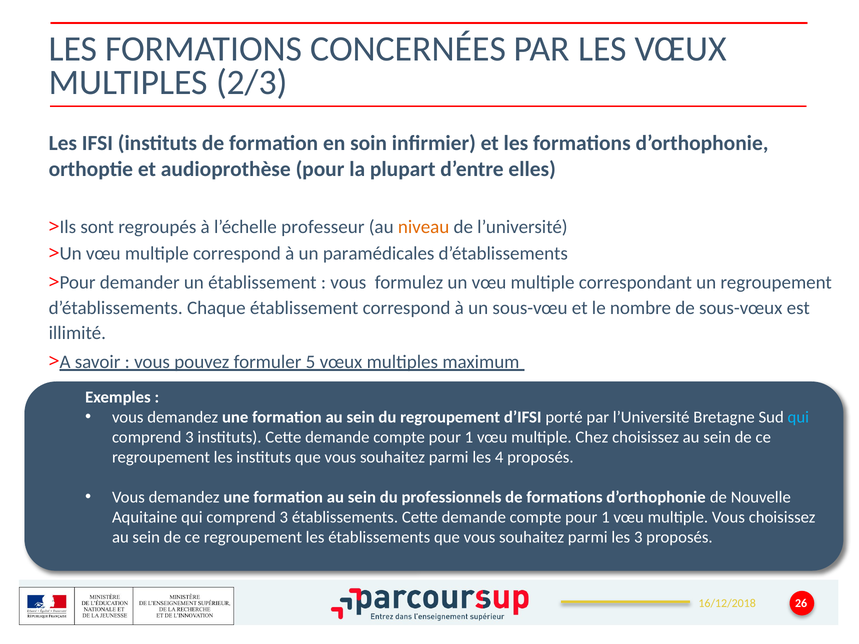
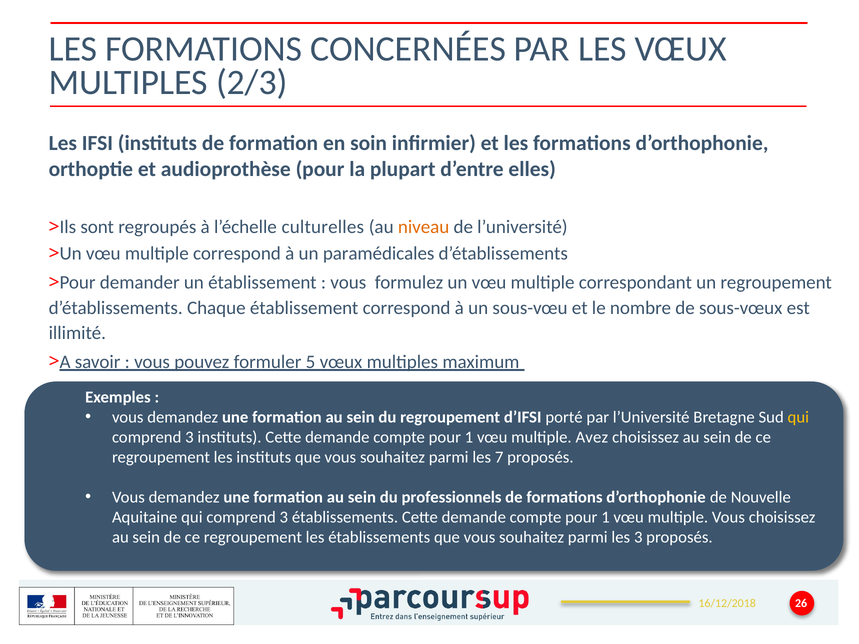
professeur: professeur -> culturelles
qui at (798, 417) colour: light blue -> yellow
Chez: Chez -> Avez
4: 4 -> 7
